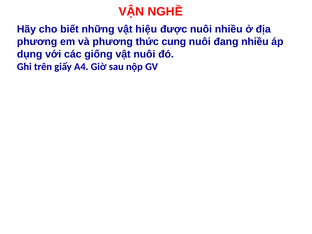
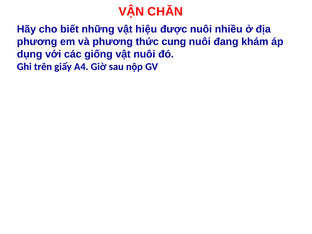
NGHỀ: NGHỀ -> CHĂN
đang nhiều: nhiều -> khám
